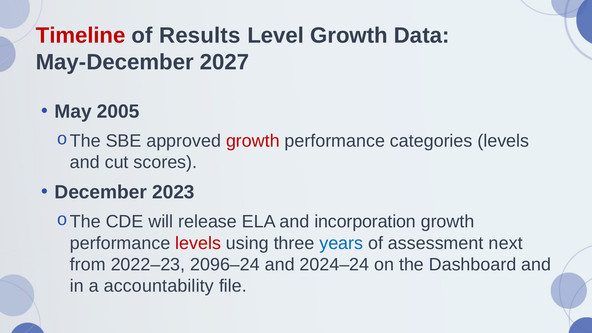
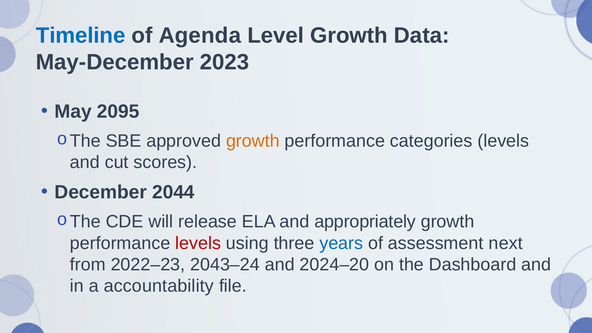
Timeline colour: red -> blue
Results: Results -> Agenda
2027: 2027 -> 2023
2005: 2005 -> 2095
growth at (253, 141) colour: red -> orange
2023: 2023 -> 2044
incorporation: incorporation -> appropriately
2096–24: 2096–24 -> 2043–24
2024–24: 2024–24 -> 2024–20
